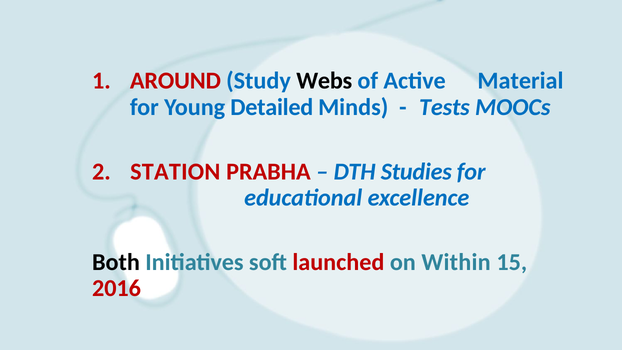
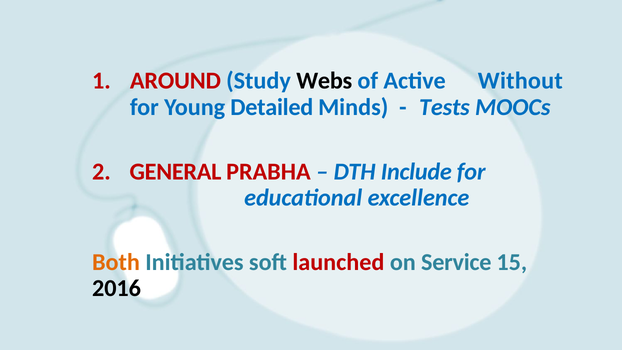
Material: Material -> Without
STATION: STATION -> GENERAL
Studies: Studies -> Include
Both colour: black -> orange
Within: Within -> Service
2016 colour: red -> black
